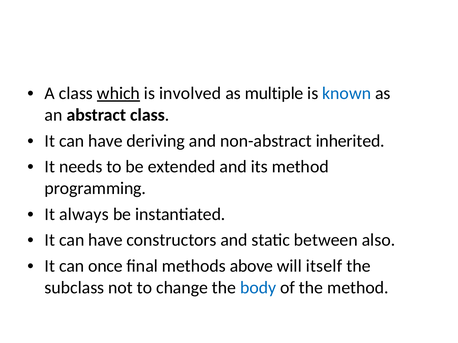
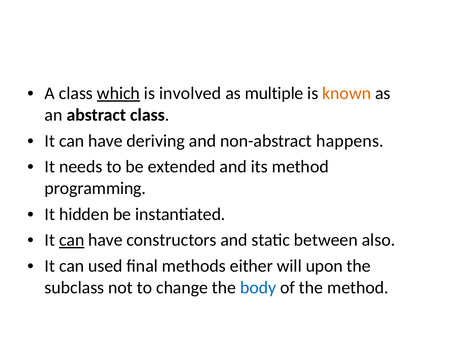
known colour: blue -> orange
inherited: inherited -> happens
always: always -> hidden
can at (72, 240) underline: none -> present
once: once -> used
above: above -> either
itself: itself -> upon
